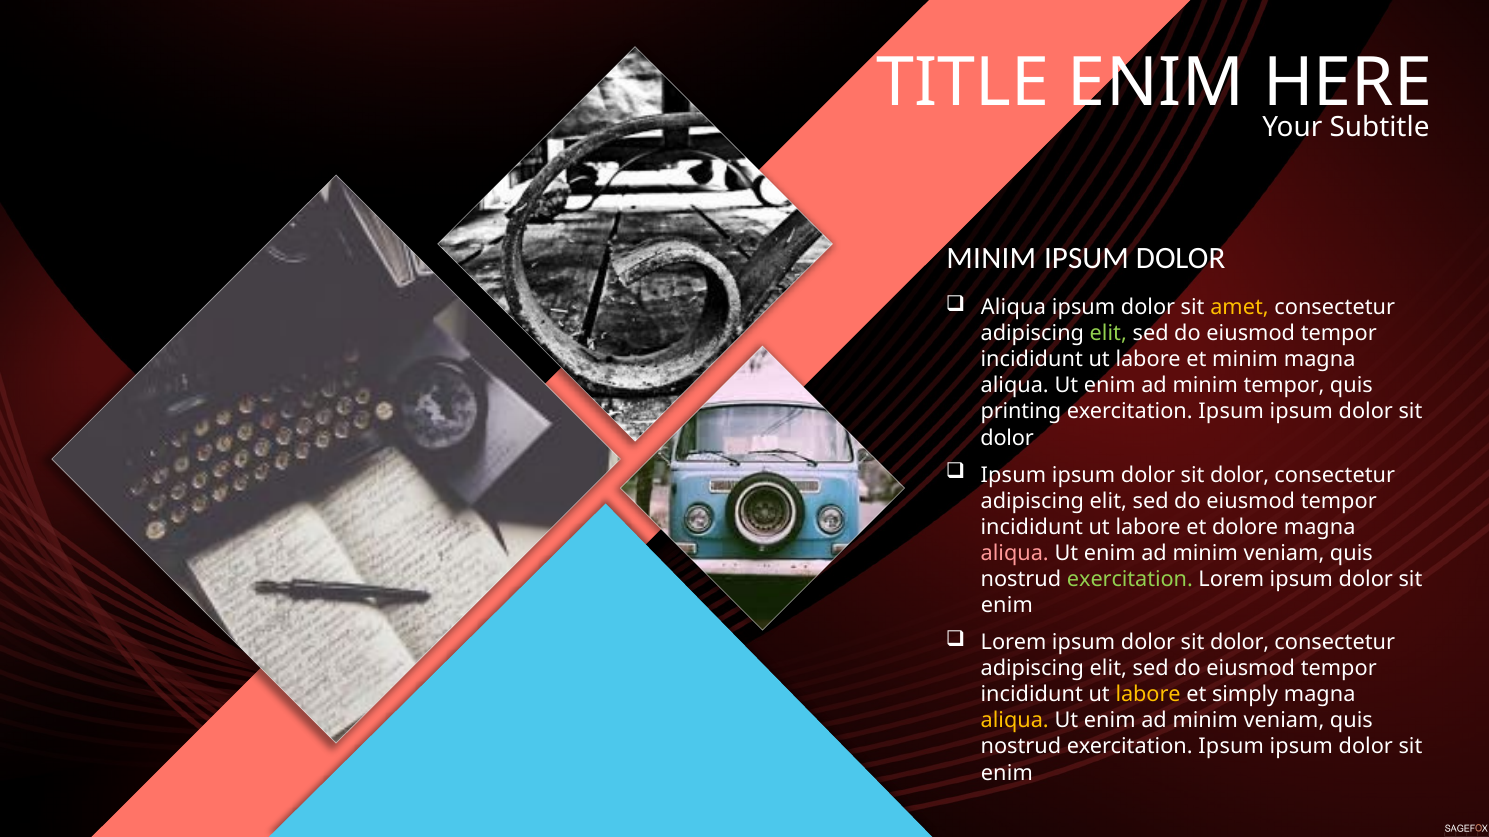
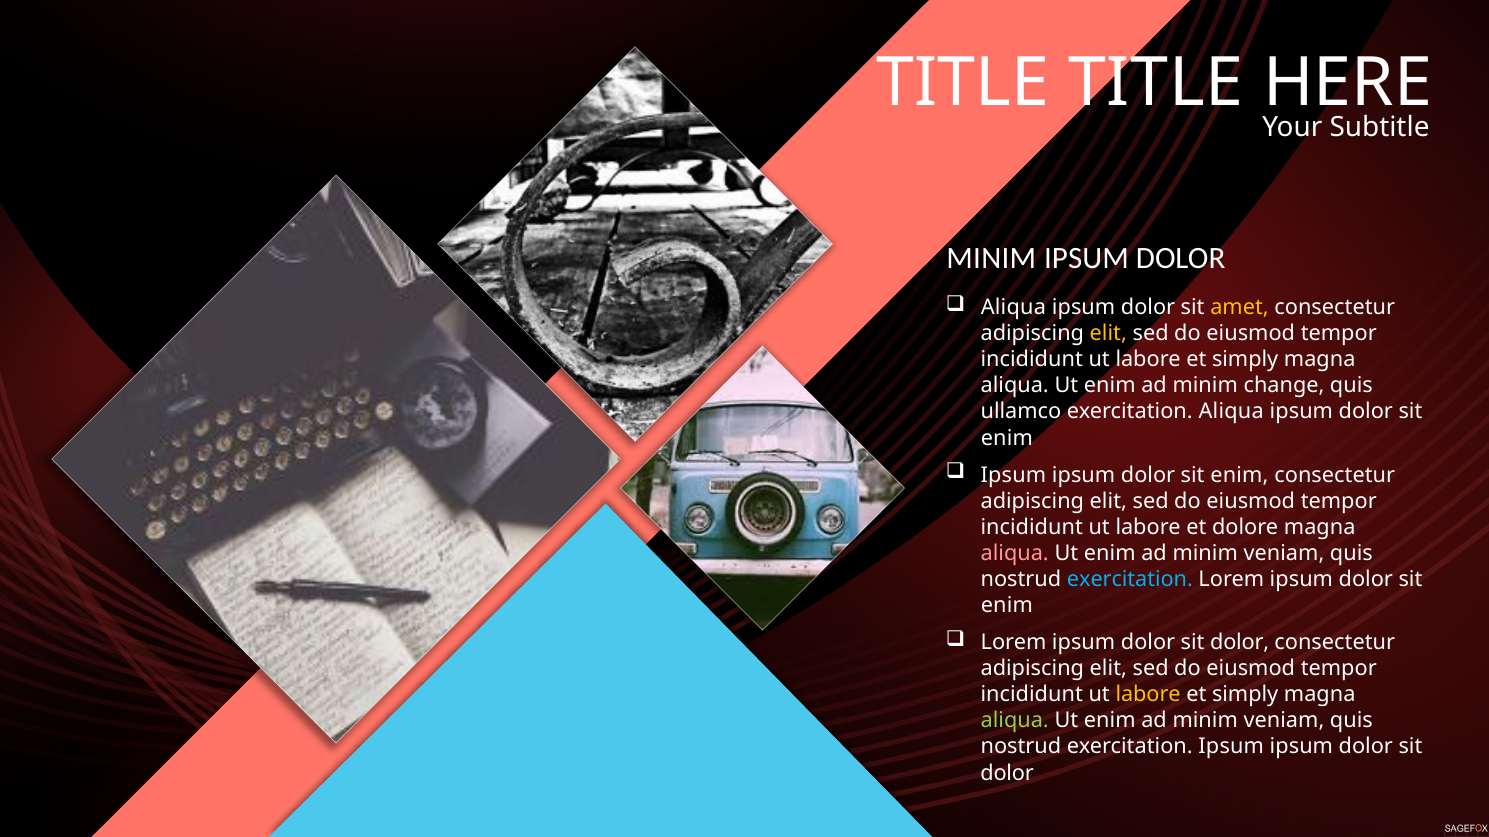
TITLE ENIM: ENIM -> TITLE
elit at (1108, 334) colour: light green -> yellow
minim at (1245, 360): minim -> simply
minim tempor: tempor -> change
printing: printing -> ullamco
Ipsum at (1231, 412): Ipsum -> Aliqua
dolor at (1007, 438): dolor -> enim
dolor at (1240, 475): dolor -> enim
exercitation at (1130, 580) colour: light green -> light blue
aliqua at (1015, 721) colour: yellow -> light green
enim at (1007, 773): enim -> dolor
